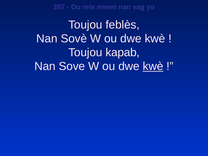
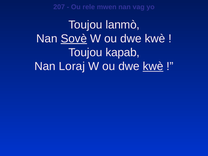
feblès: feblès -> lanmò
Sovè underline: none -> present
Sove: Sove -> Loraj
